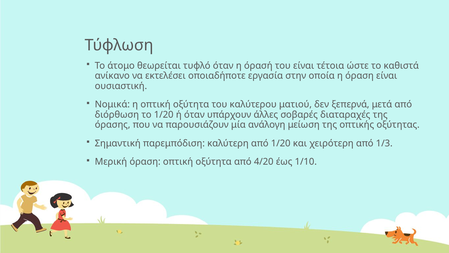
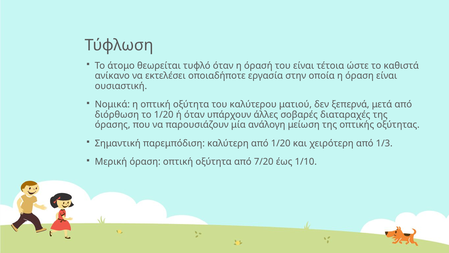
4/20: 4/20 -> 7/20
